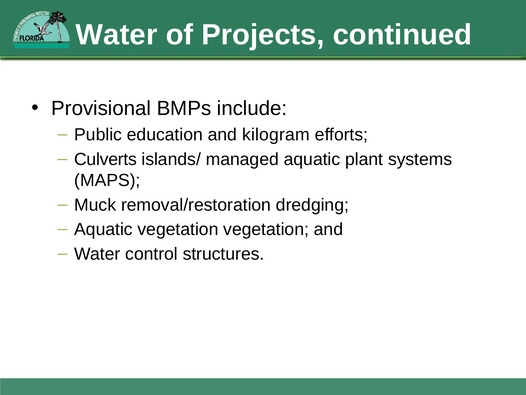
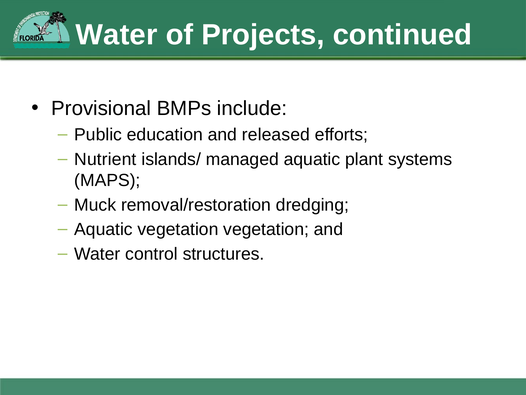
kilogram: kilogram -> released
Culverts: Culverts -> Nutrient
